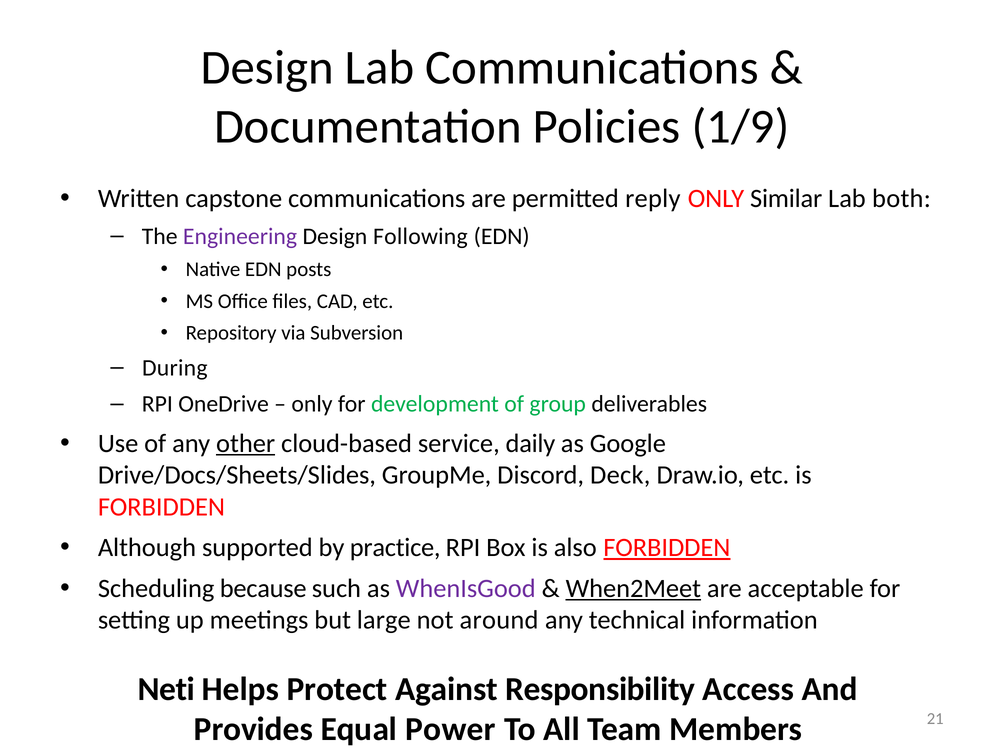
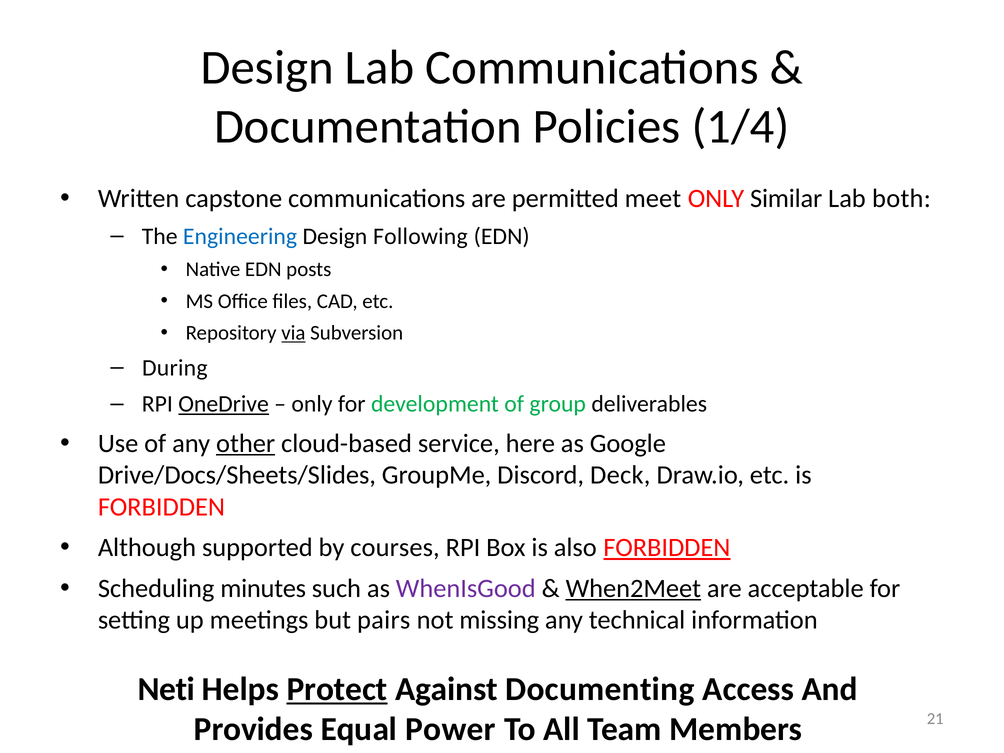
1/9: 1/9 -> 1/4
reply: reply -> meet
Engineering colour: purple -> blue
via underline: none -> present
OneDrive underline: none -> present
daily: daily -> here
practice: practice -> courses
because: because -> minutes
large: large -> pairs
around: around -> missing
Protect underline: none -> present
Responsibility: Responsibility -> Documenting
